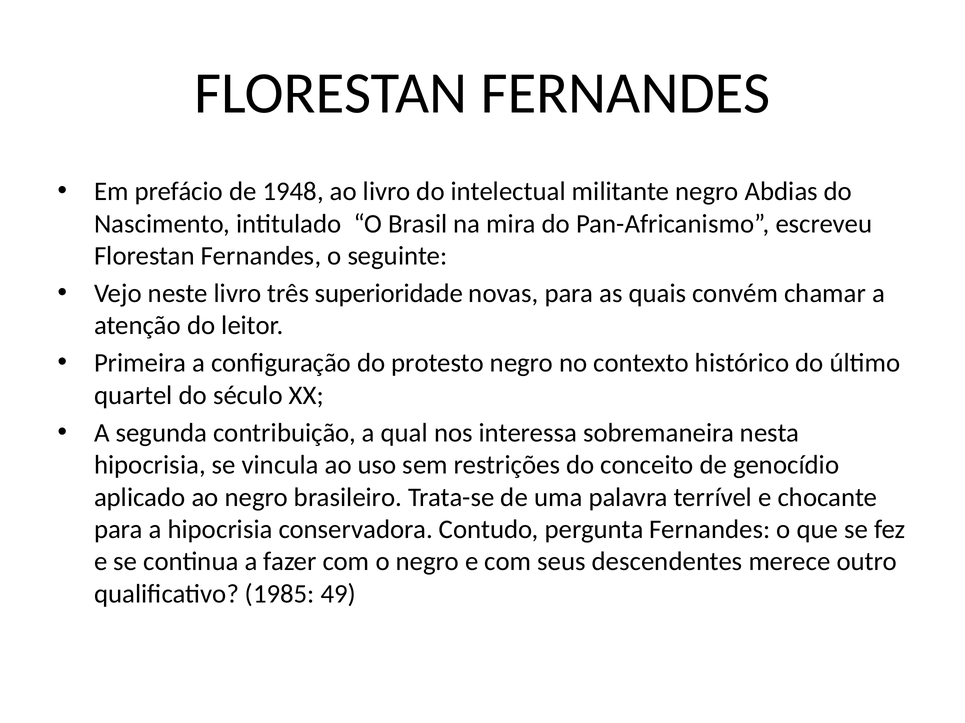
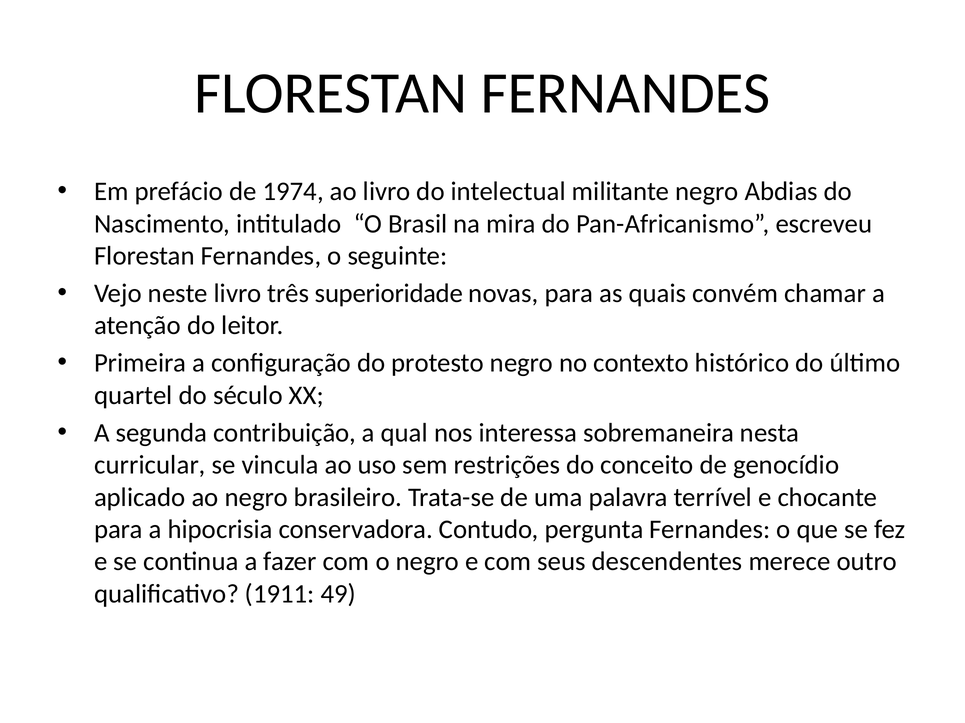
1948: 1948 -> 1974
hipocrisia at (150, 466): hipocrisia -> curricular
1985: 1985 -> 1911
